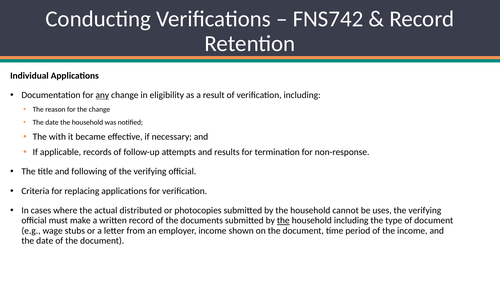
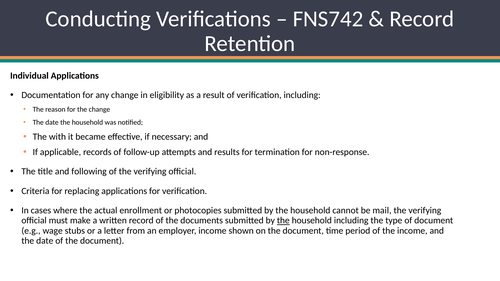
any underline: present -> none
distributed: distributed -> enrollment
uses: uses -> mail
